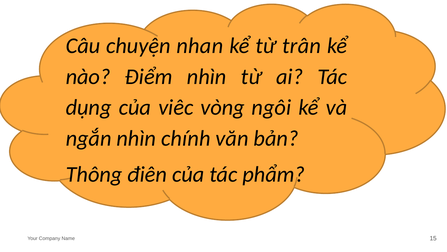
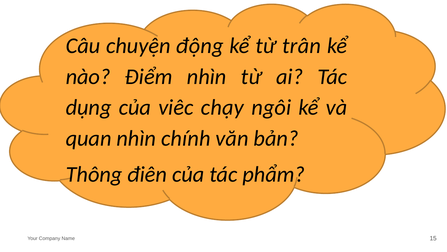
nhan: nhan -> động
vòng: vòng -> chạy
ngắn: ngắn -> quan
